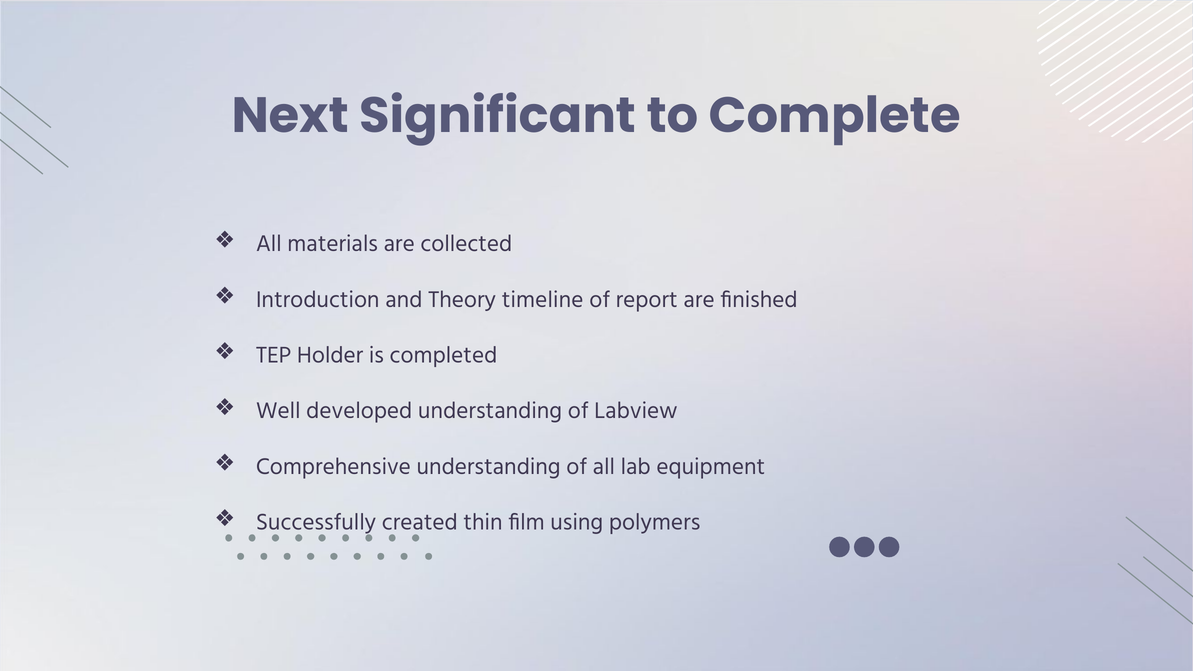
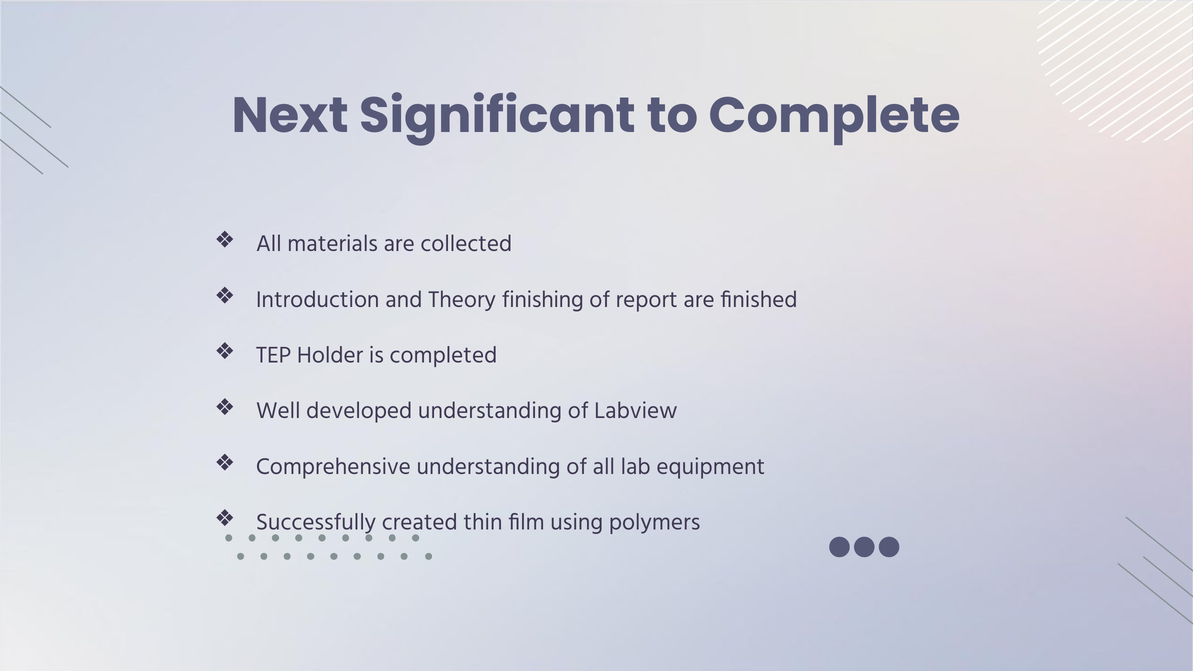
timeline: timeline -> finishing
